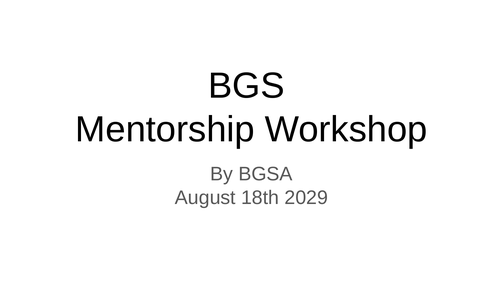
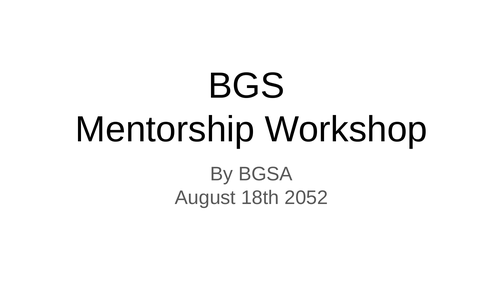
2029: 2029 -> 2052
